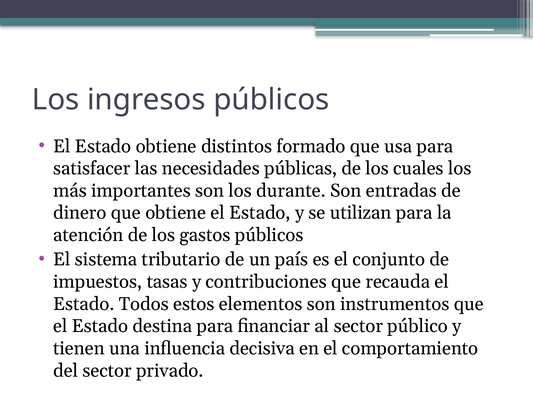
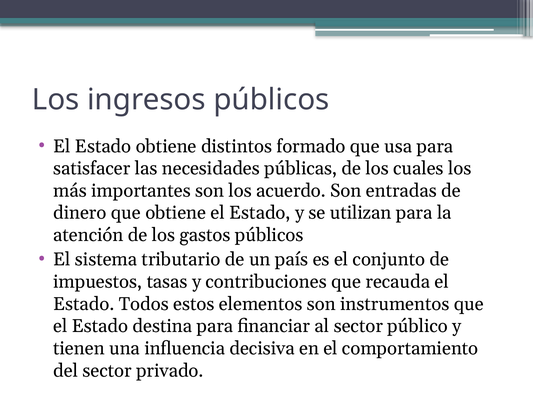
durante: durante -> acuerdo
